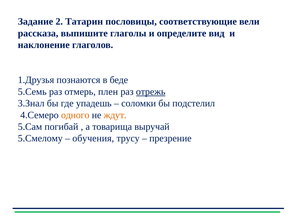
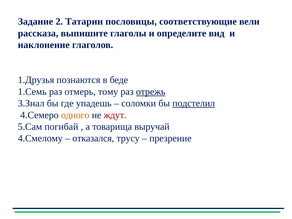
5.Семь: 5.Семь -> 1.Семь
плен: плен -> тому
подстелил underline: none -> present
ждут colour: orange -> red
5.Смелому: 5.Смелому -> 4.Смелому
обучения: обучения -> отказался
